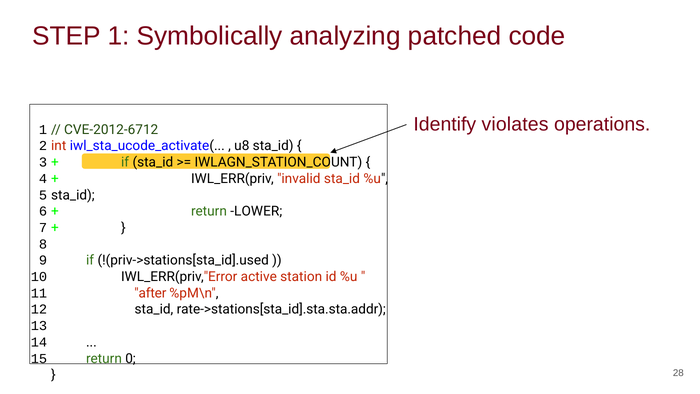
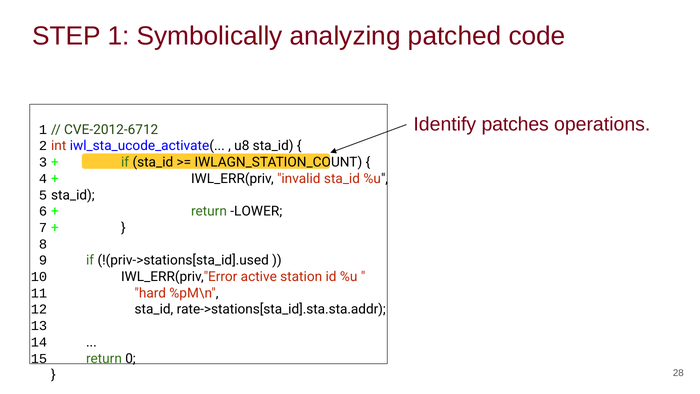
violates: violates -> patches
after: after -> hard
